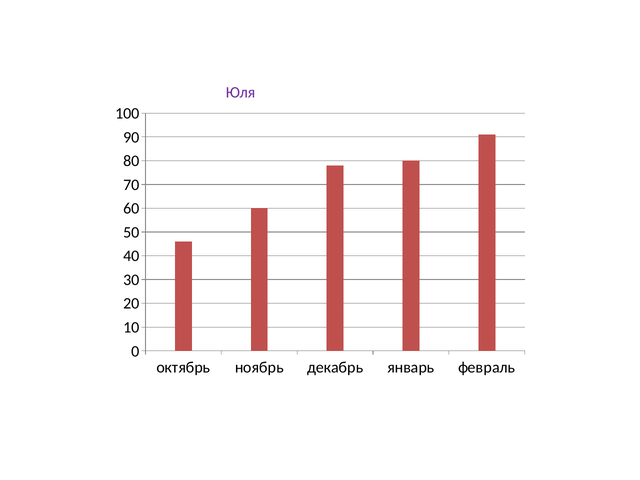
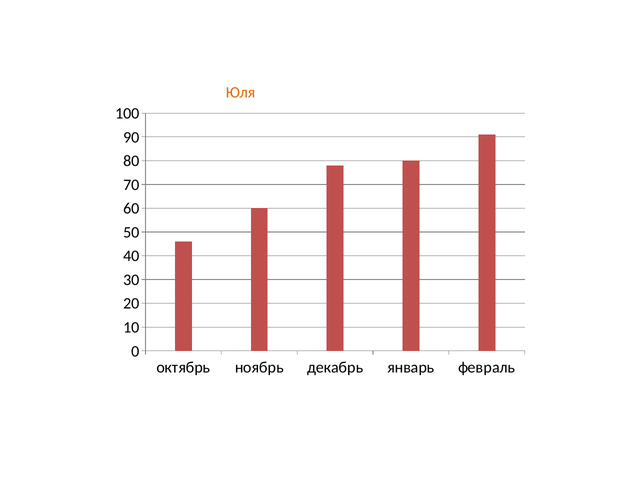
Юля colour: purple -> orange
